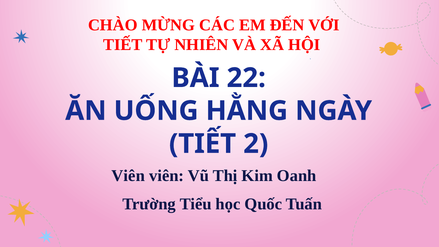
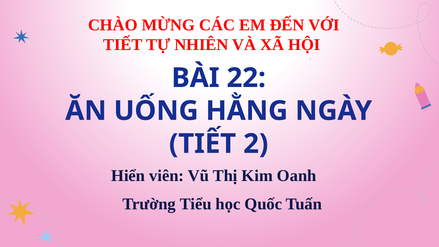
Viên at (128, 176): Viên -> Hiển
